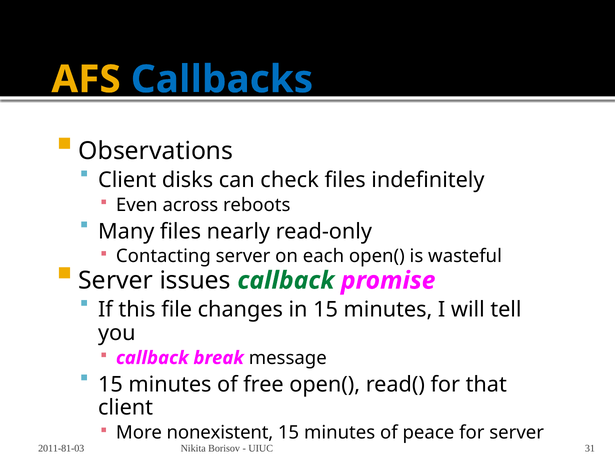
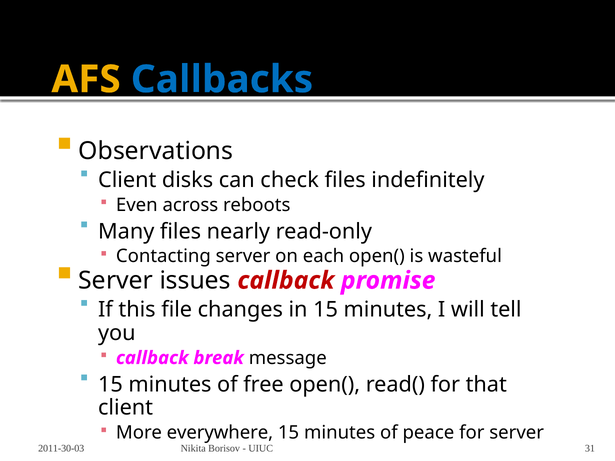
callback at (286, 281) colour: green -> red
nonexistent: nonexistent -> everywhere
2011-81-03: 2011-81-03 -> 2011-30-03
